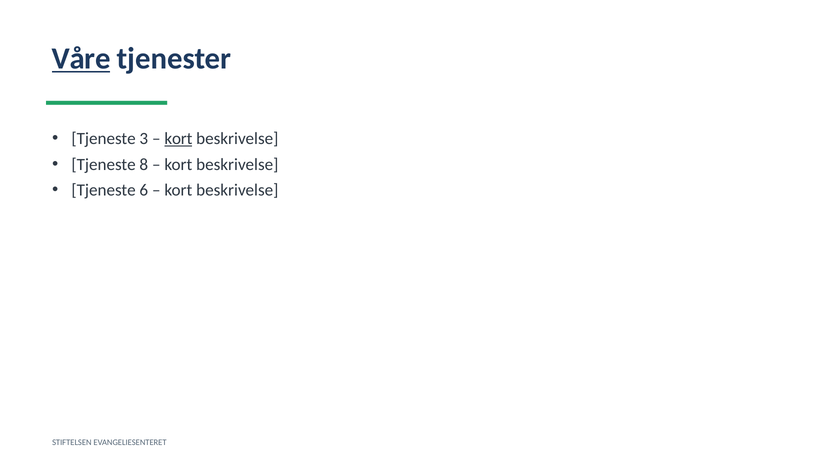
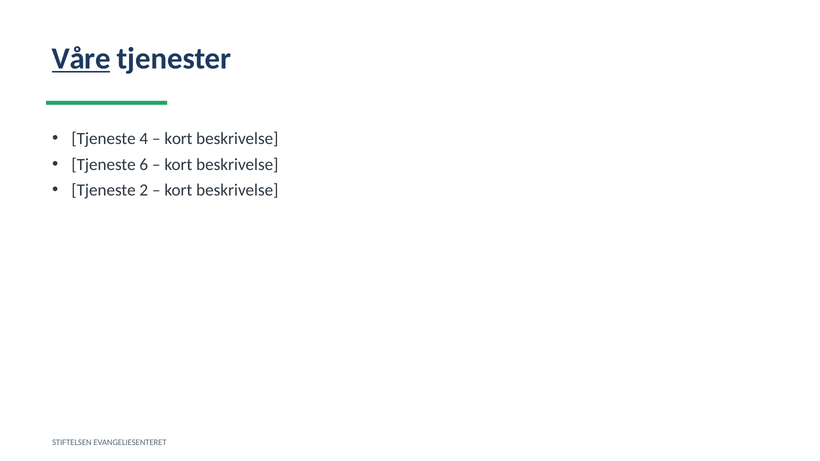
3: 3 -> 4
kort at (178, 139) underline: present -> none
8: 8 -> 6
6: 6 -> 2
